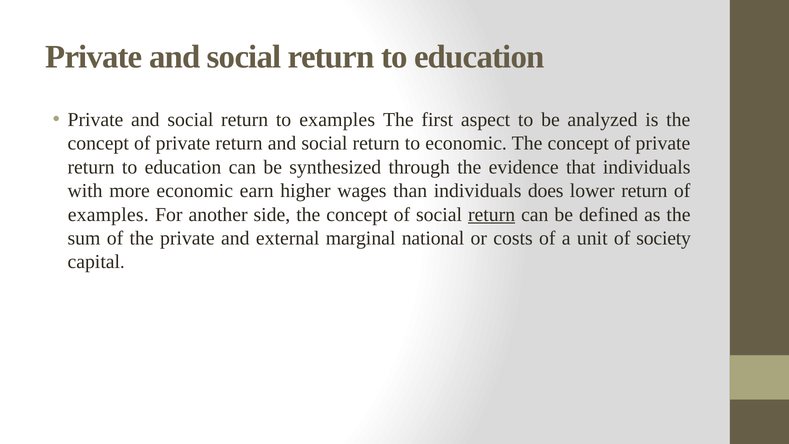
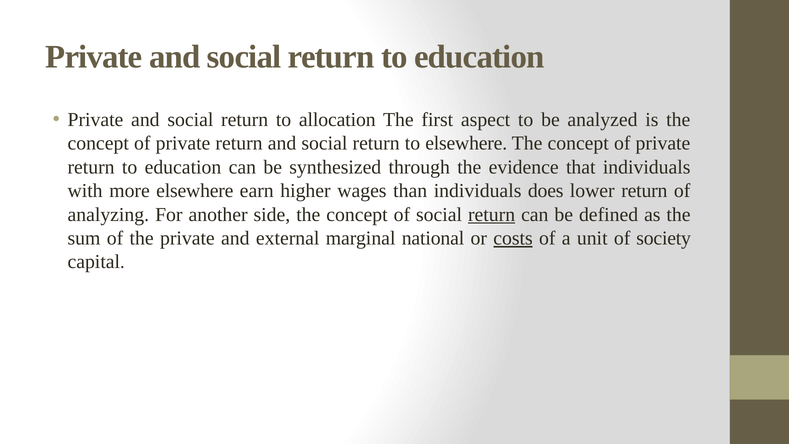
to examples: examples -> allocation
to economic: economic -> elsewhere
more economic: economic -> elsewhere
examples at (108, 214): examples -> analyzing
costs underline: none -> present
